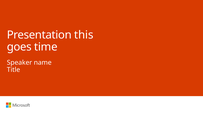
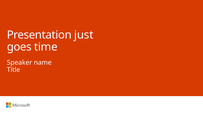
this: this -> just
